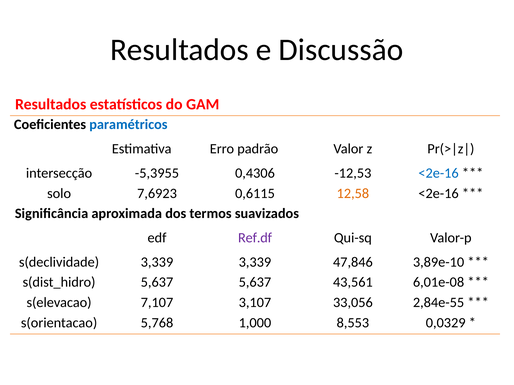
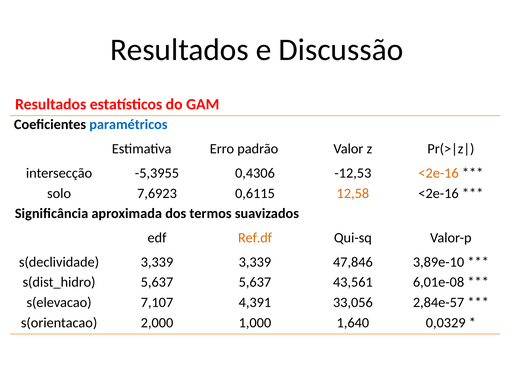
<2e-16 at (439, 173) colour: blue -> orange
Ref.df colour: purple -> orange
3,107: 3,107 -> 4,391
2,84e-55: 2,84e-55 -> 2,84e-57
5,768: 5,768 -> 2,000
8,553: 8,553 -> 1,640
